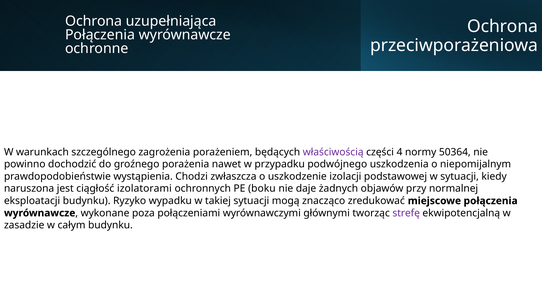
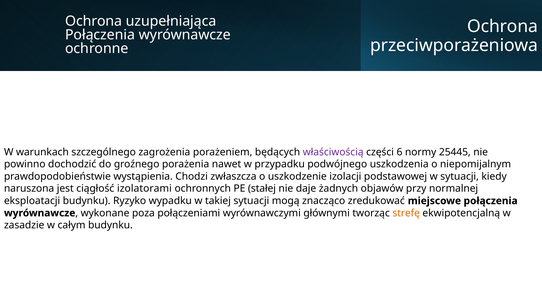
4: 4 -> 6
50364: 50364 -> 25445
boku: boku -> stałej
strefę colour: purple -> orange
